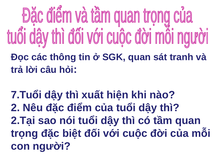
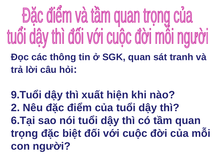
7.Tuổi: 7.Tuổi -> 9.Tuổi
2.Tại: 2.Tại -> 6.Tại
